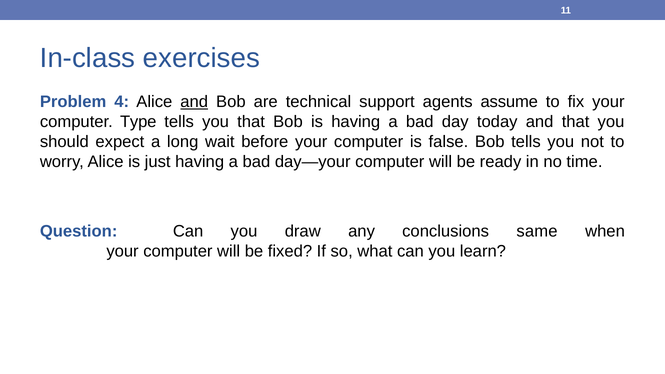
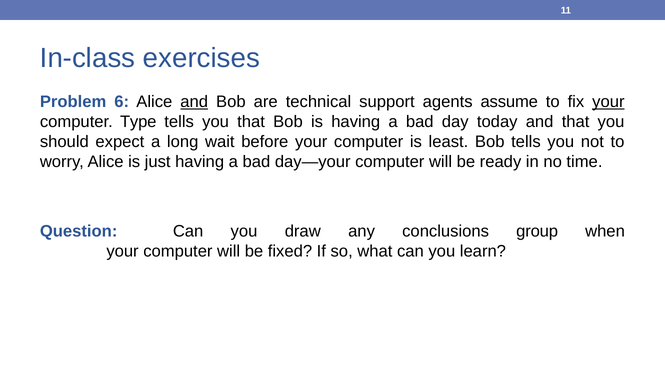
4: 4 -> 6
your at (608, 102) underline: none -> present
false: false -> least
same: same -> group
